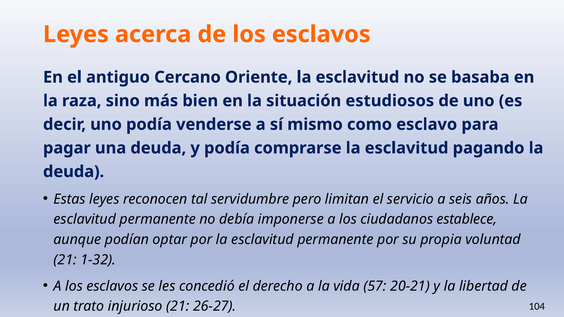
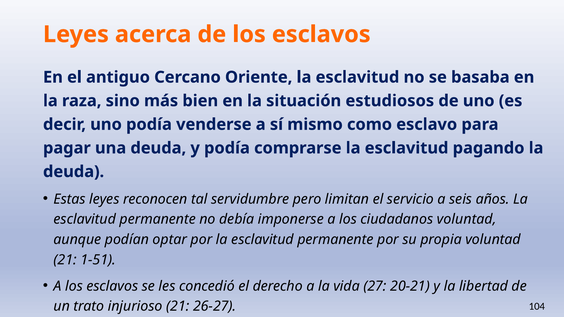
ciudadanos establece: establece -> voluntad
1-32: 1-32 -> 1-51
57: 57 -> 27
